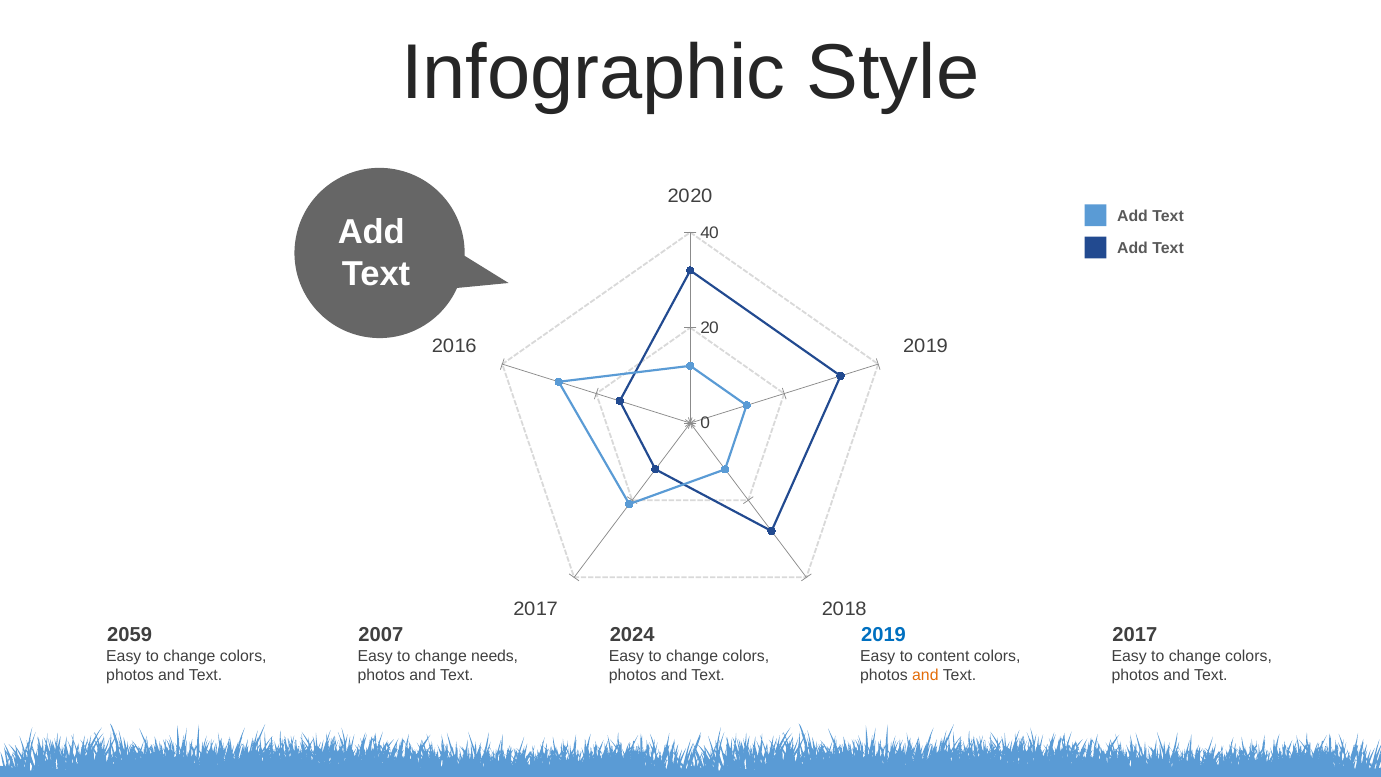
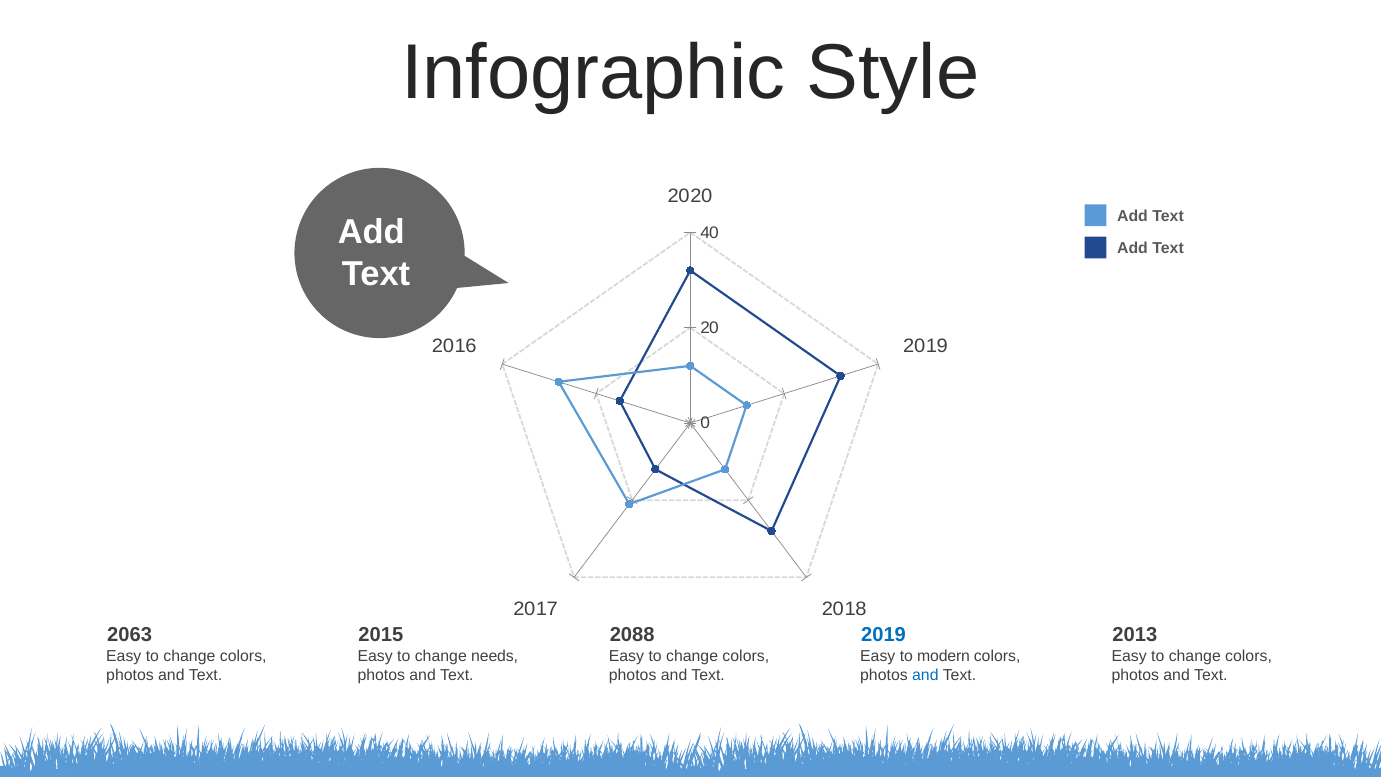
2059: 2059 -> 2063
2007: 2007 -> 2015
2024: 2024 -> 2088
2017 at (1135, 635): 2017 -> 2013
content: content -> modern
and at (925, 676) colour: orange -> blue
